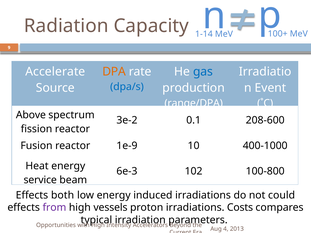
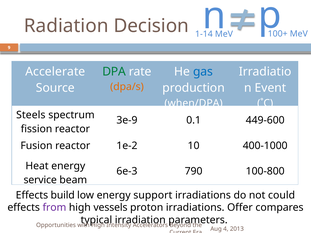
Capacity: Capacity -> Decision
DPA at (114, 72) colour: orange -> green
dpa/s colour: blue -> orange
range/DPA: range/DPA -> when/DPA
Above: Above -> Steels
3e-2: 3e-2 -> 3e-9
208-600: 208-600 -> 449-600
1e-9: 1e-9 -> 1e-2
102: 102 -> 790
both: both -> build
induced: induced -> support
Costs: Costs -> Offer
